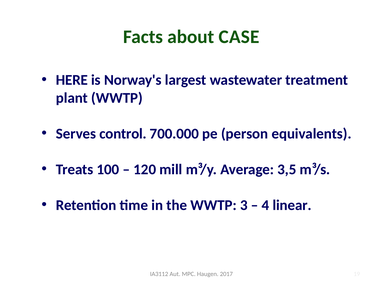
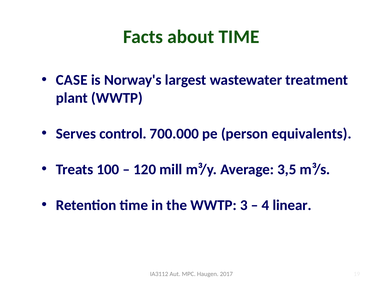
about CASE: CASE -> TIME
HERE: HERE -> CASE
